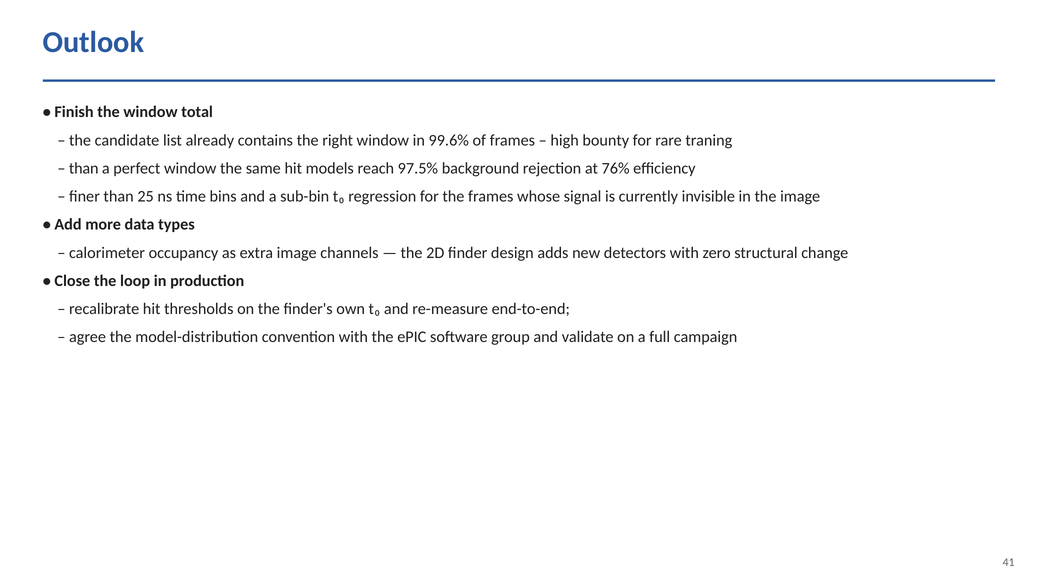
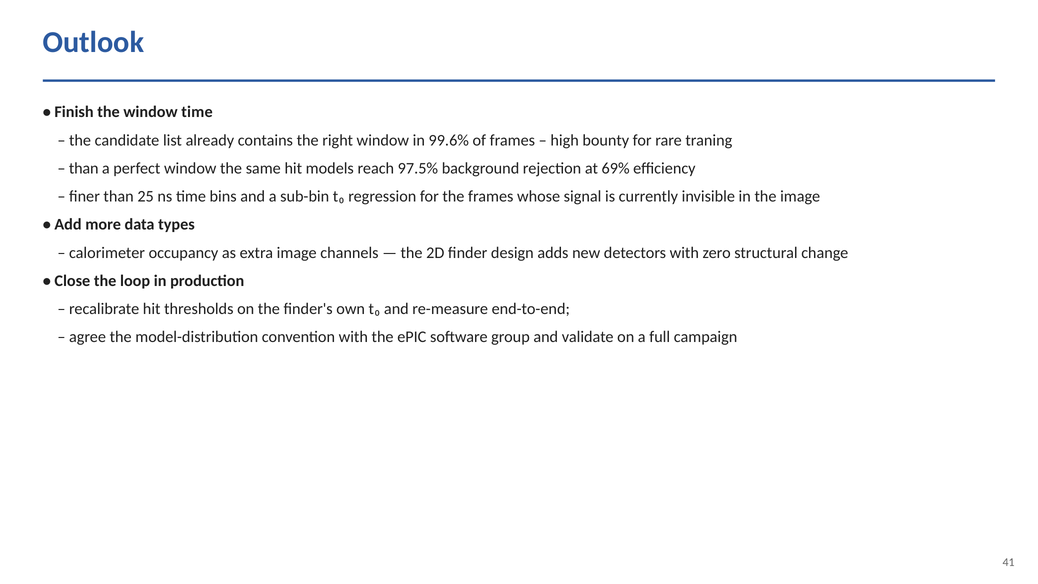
window total: total -> time
76%: 76% -> 69%
